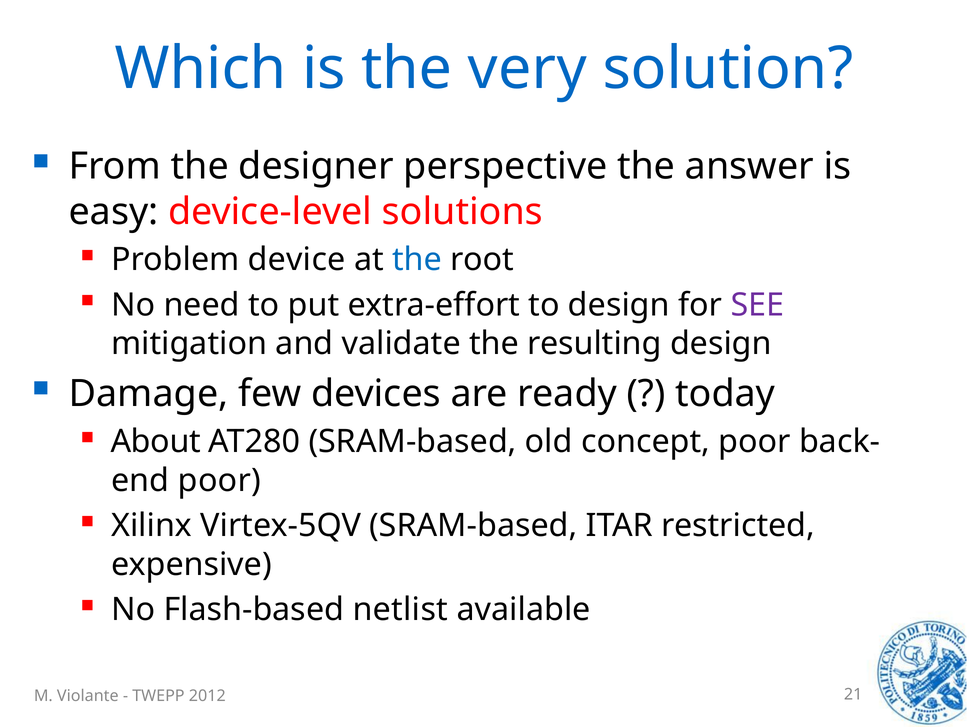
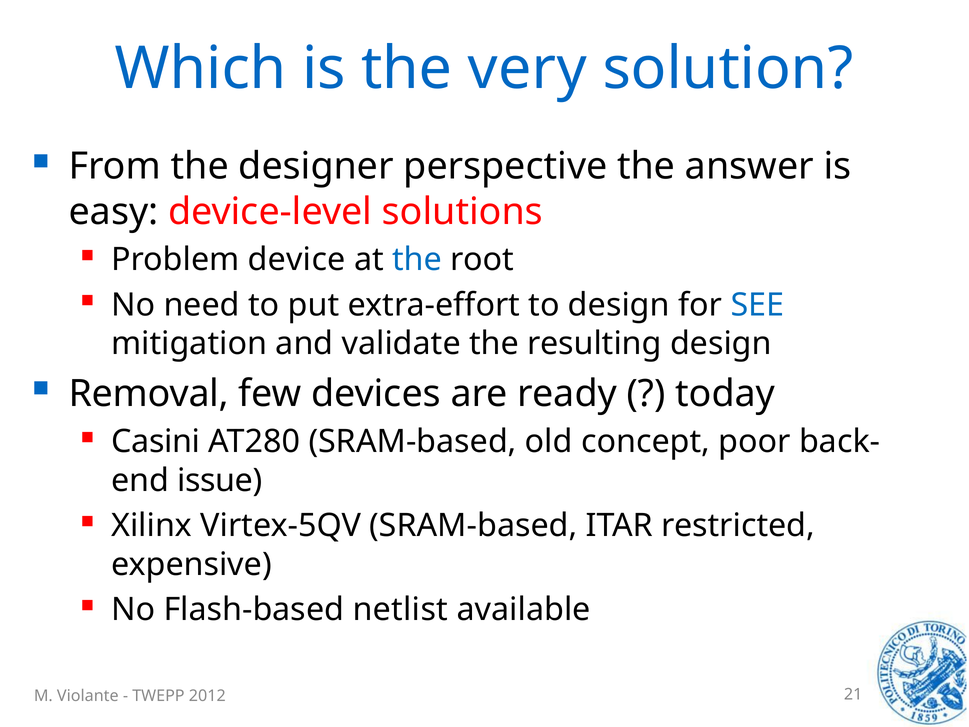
SEE colour: purple -> blue
Damage: Damage -> Removal
About: About -> Casini
poor at (219, 480): poor -> issue
